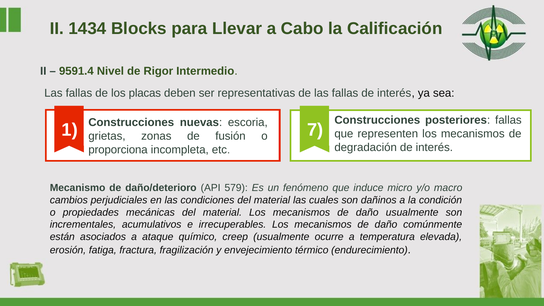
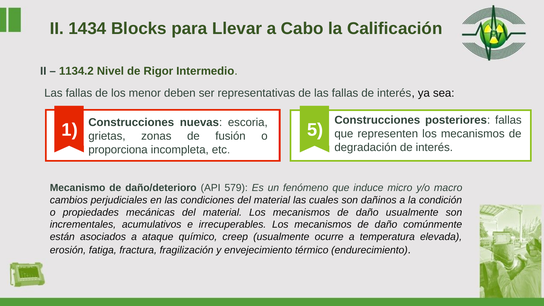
9591.4: 9591.4 -> 1134.2
placas: placas -> menor
7: 7 -> 5
